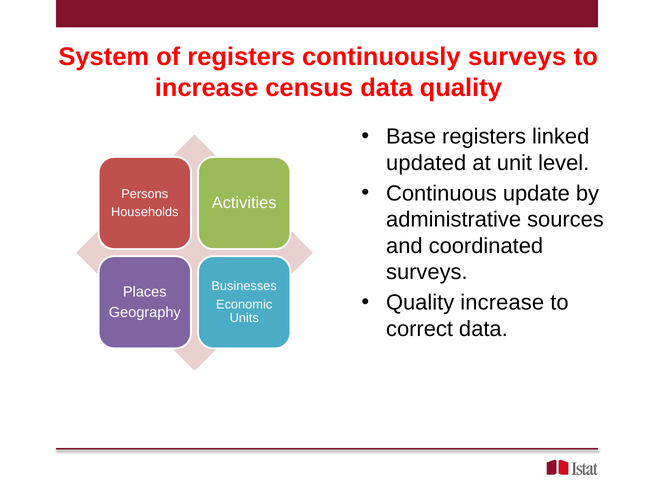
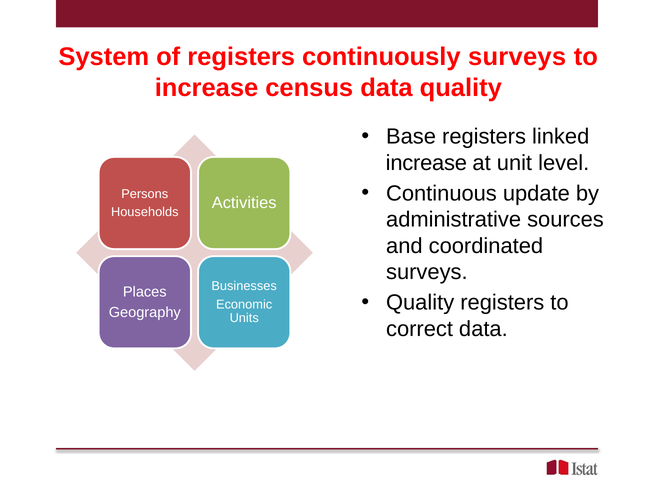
updated at (426, 163): updated -> increase
Quality increase: increase -> registers
